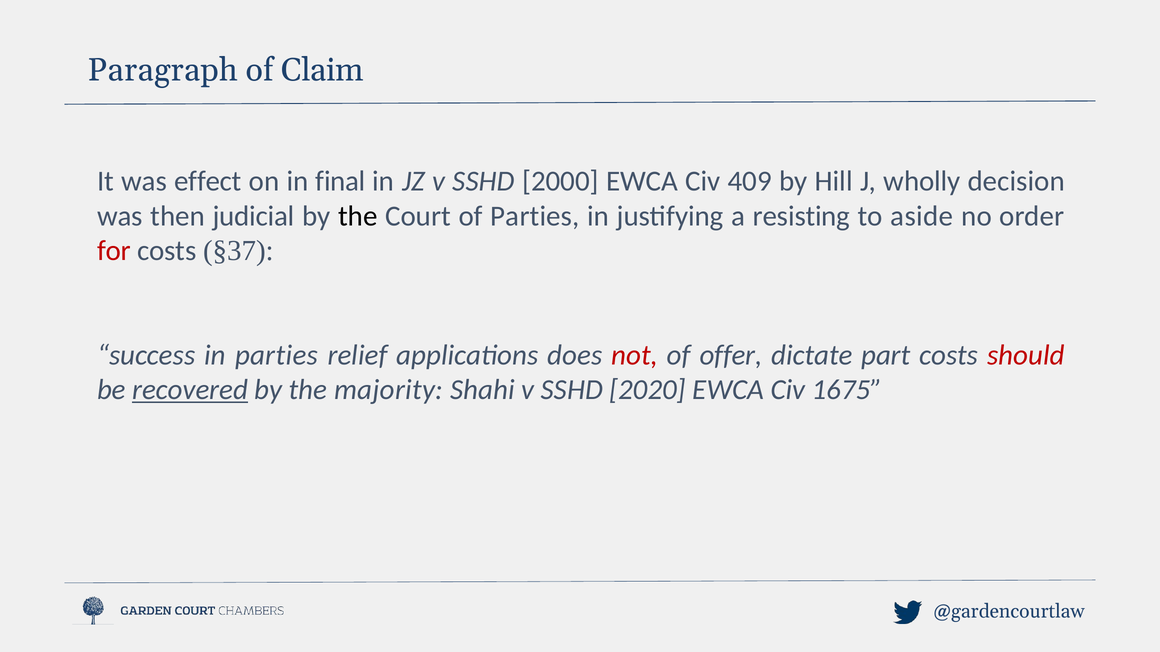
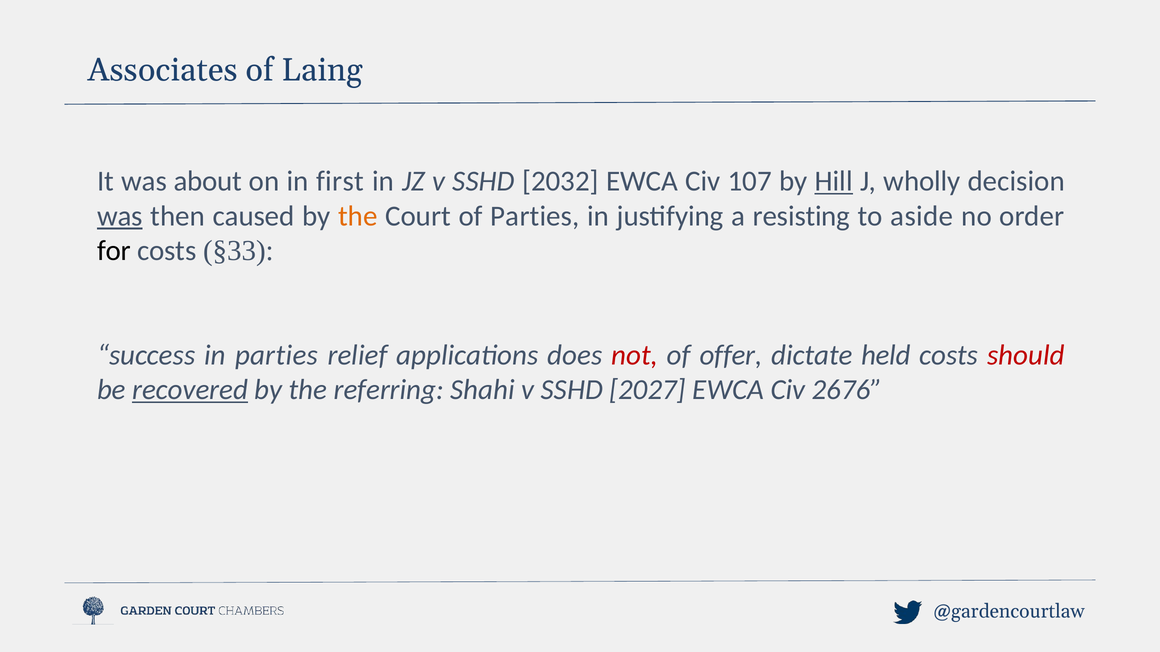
Paragraph: Paragraph -> Associates
Claim: Claim -> Laing
effect: effect -> about
final: final -> first
2000: 2000 -> 2032
409: 409 -> 107
Hill underline: none -> present
was at (120, 216) underline: none -> present
judicial: judicial -> caused
the at (358, 216) colour: black -> orange
for colour: red -> black
§37: §37 -> §33
part: part -> held
majority: majority -> referring
2020: 2020 -> 2027
1675: 1675 -> 2676
